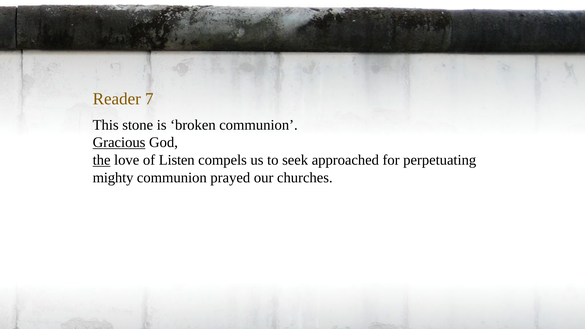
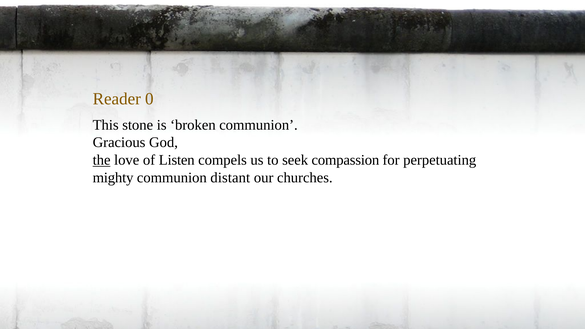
7: 7 -> 0
Gracious underline: present -> none
approached: approached -> compassion
prayed: prayed -> distant
